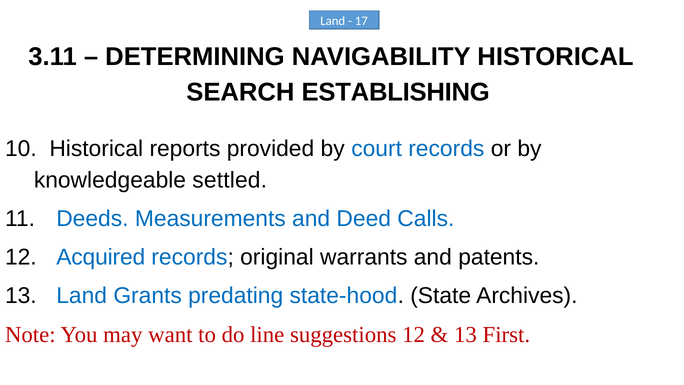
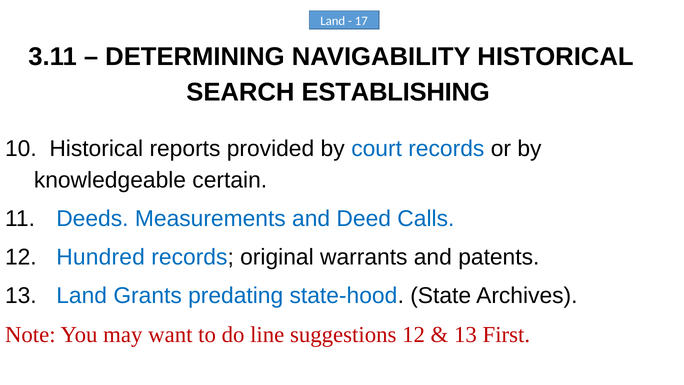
settled: settled -> certain
Acquired: Acquired -> Hundred
